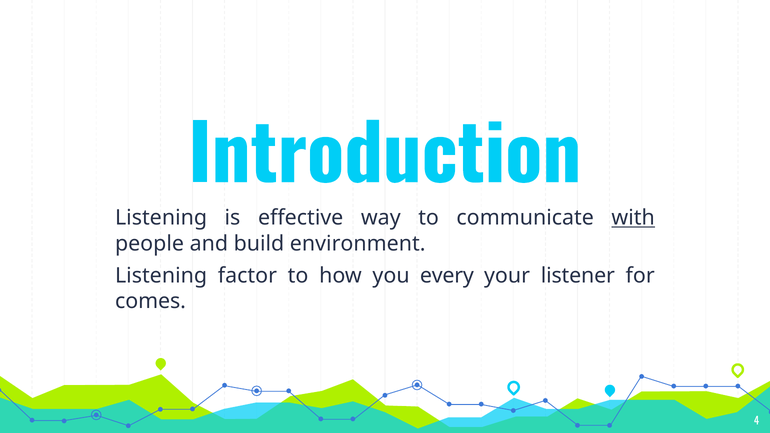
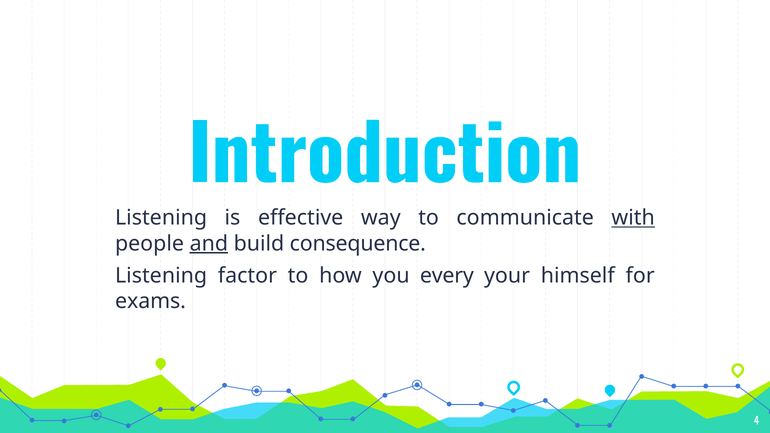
and underline: none -> present
environment: environment -> consequence
listener: listener -> himself
comes: comes -> exams
